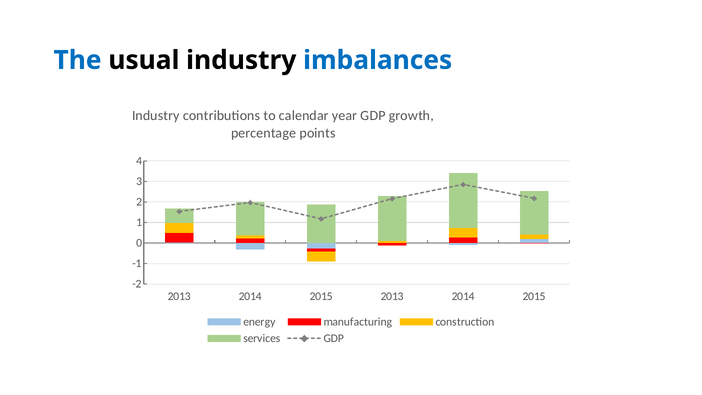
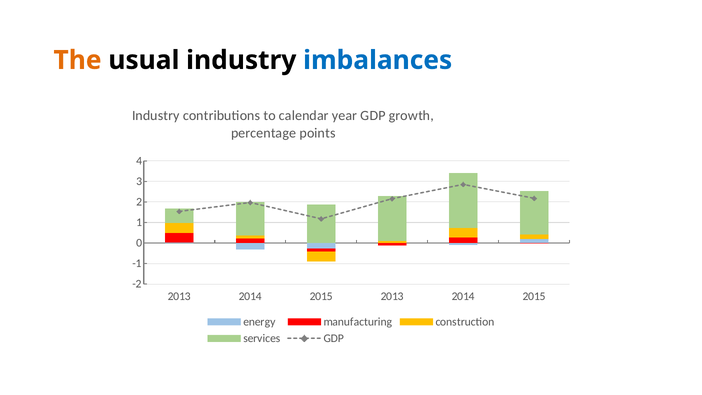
The colour: blue -> orange
